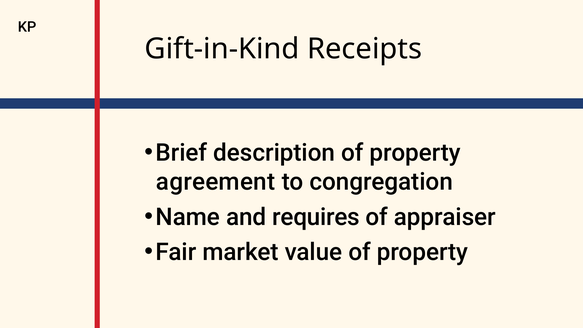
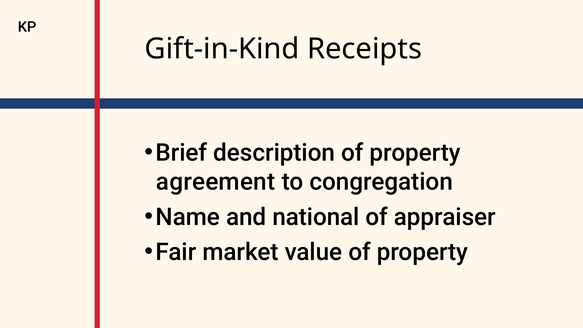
requires: requires -> national
